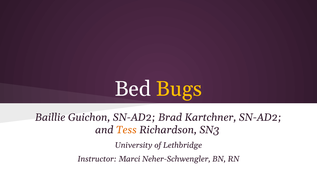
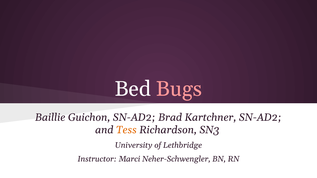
Bugs colour: yellow -> pink
